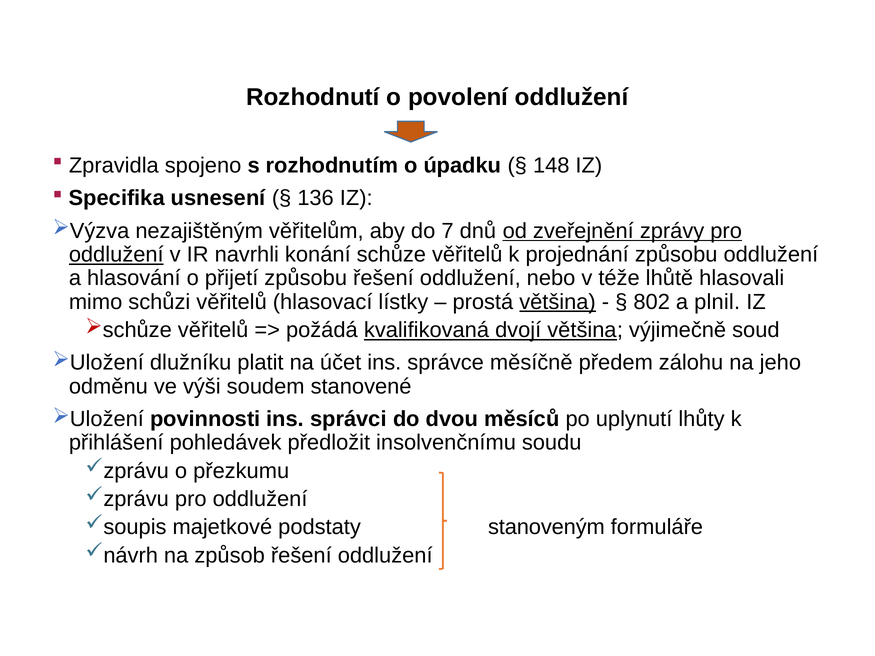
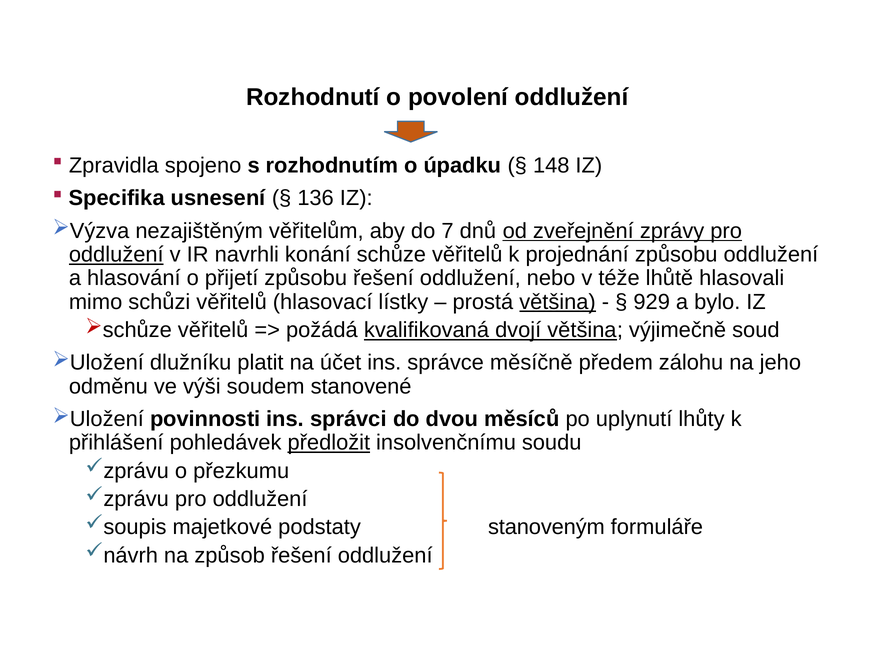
802: 802 -> 929
plnil: plnil -> bylo
předložit underline: none -> present
